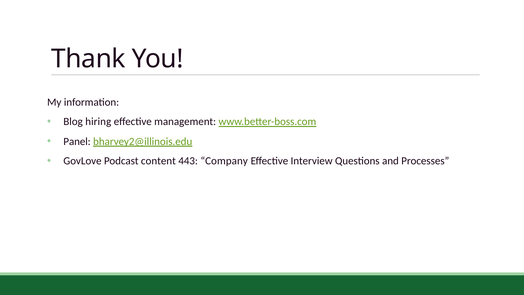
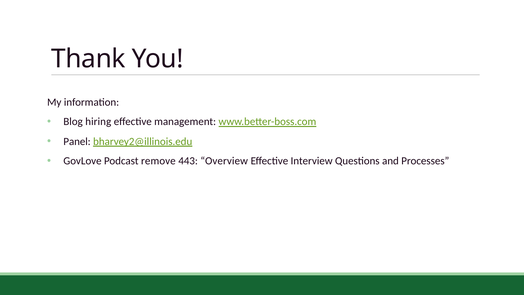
content: content -> remove
Company: Company -> Overview
